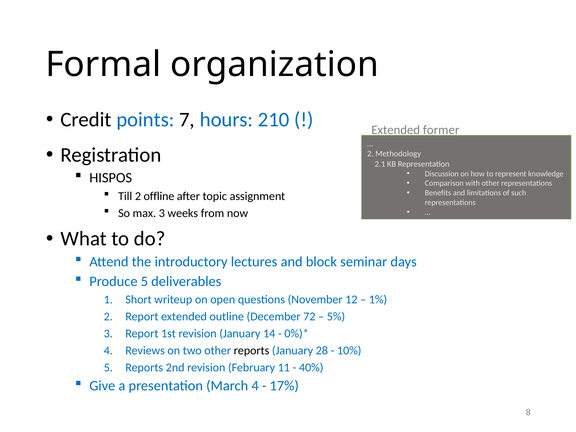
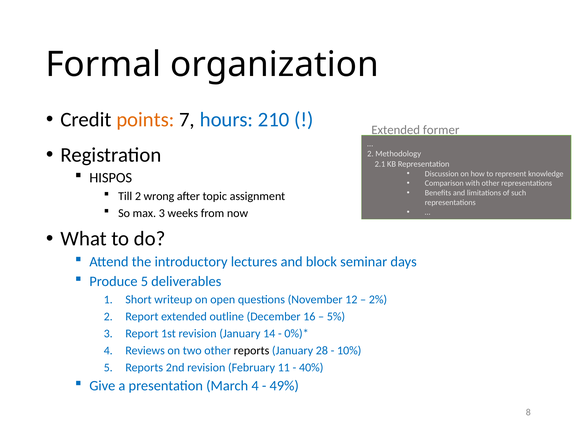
points colour: blue -> orange
offline: offline -> wrong
1%: 1% -> 2%
72: 72 -> 16
17%: 17% -> 49%
